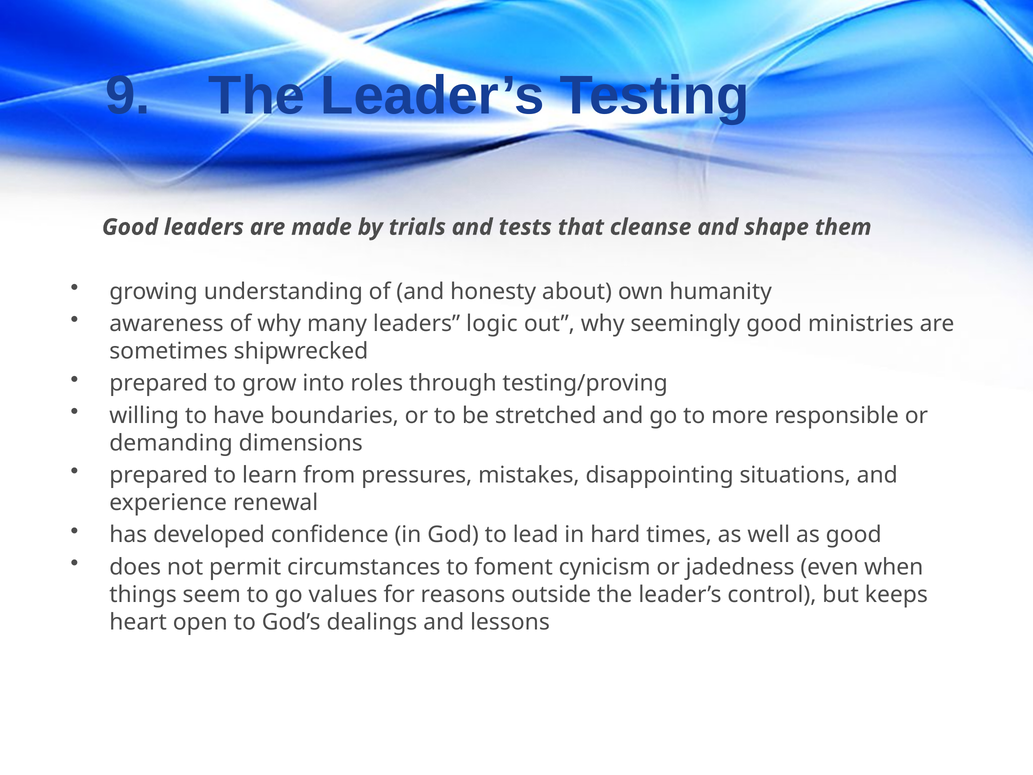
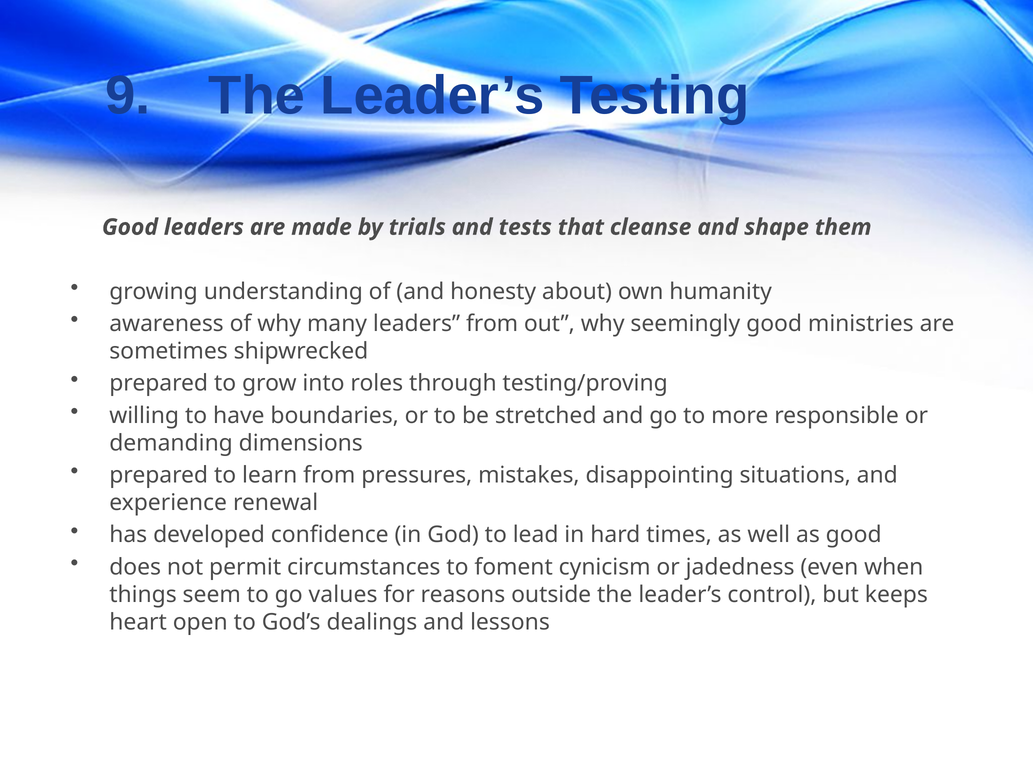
leaders logic: logic -> from
